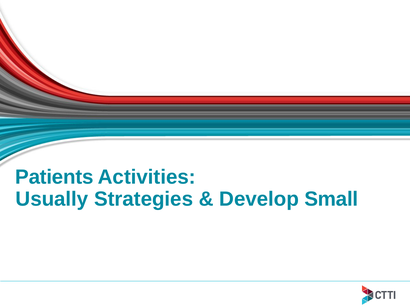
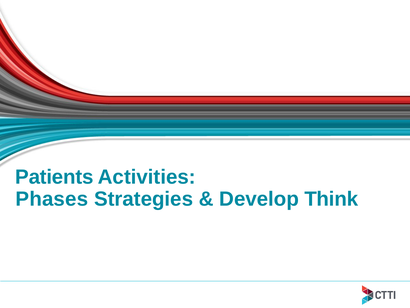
Usually: Usually -> Phases
Small: Small -> Think
